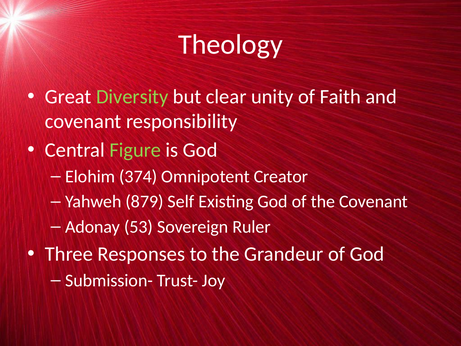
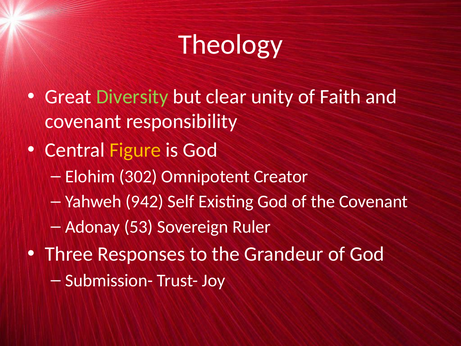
Figure colour: light green -> yellow
374: 374 -> 302
879: 879 -> 942
